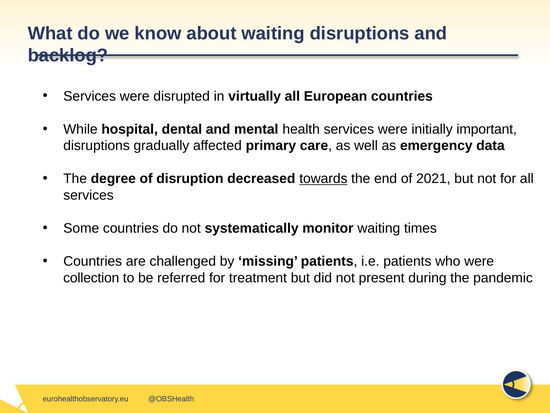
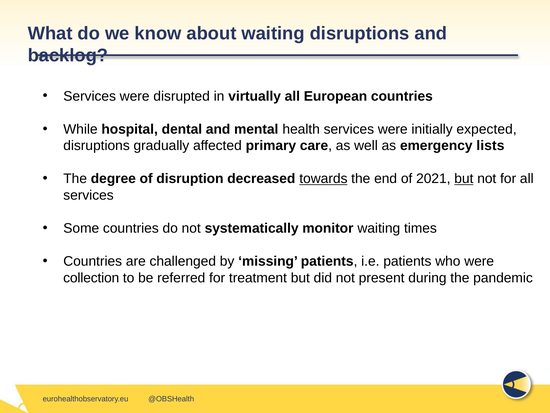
important: important -> expected
data: data -> lists
but at (464, 179) underline: none -> present
